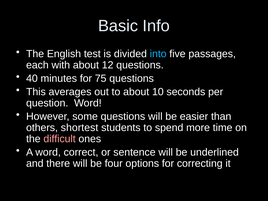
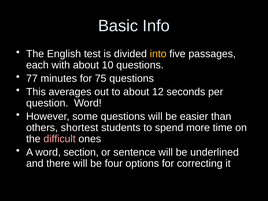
into colour: light blue -> yellow
12: 12 -> 10
40: 40 -> 77
10: 10 -> 12
correct: correct -> section
